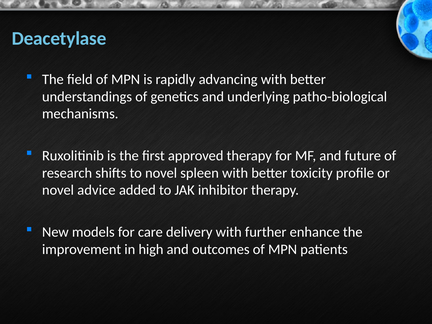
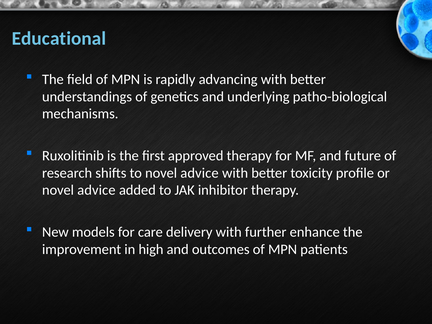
Deacetylase: Deacetylase -> Educational
to novel spleen: spleen -> advice
